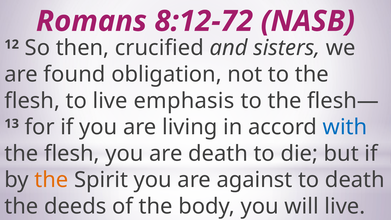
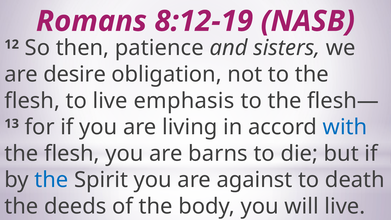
8:12-72: 8:12-72 -> 8:12-19
crucified: crucified -> patience
found: found -> desire
are death: death -> barns
the at (51, 180) colour: orange -> blue
